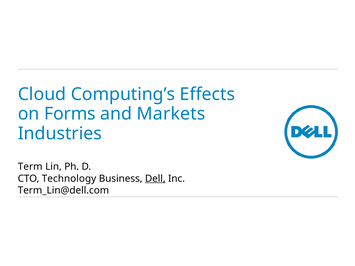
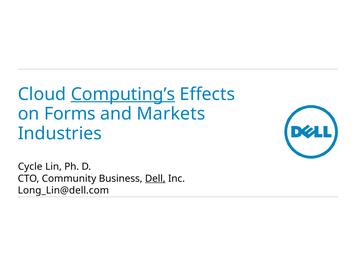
Computing’s underline: none -> present
Term: Term -> Cycle
Technology: Technology -> Community
Term_Lin@dell.com: Term_Lin@dell.com -> Long_Lin@dell.com
